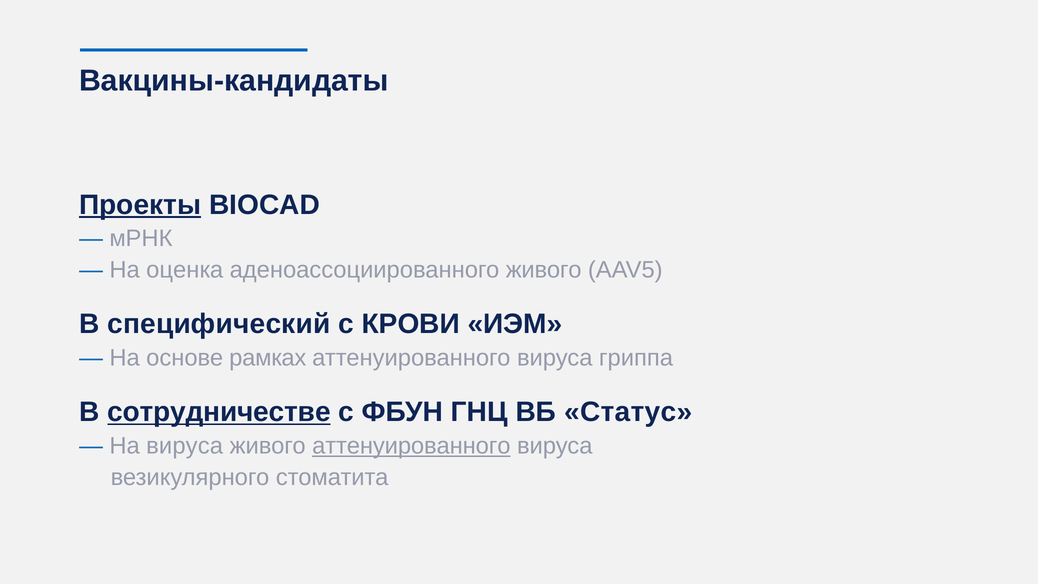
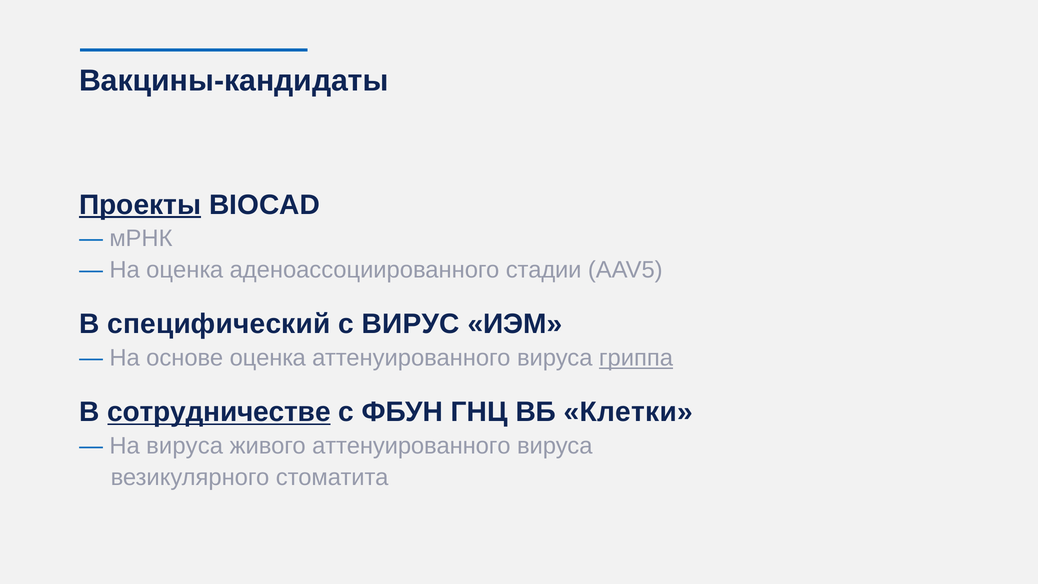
аденоассоциированного живого: живого -> стадии
КРОВИ: КРОВИ -> ВИРУС
основе рамках: рамках -> оценка
гриппа underline: none -> present
Статус: Статус -> Клетки
аттенуированного at (411, 446) underline: present -> none
